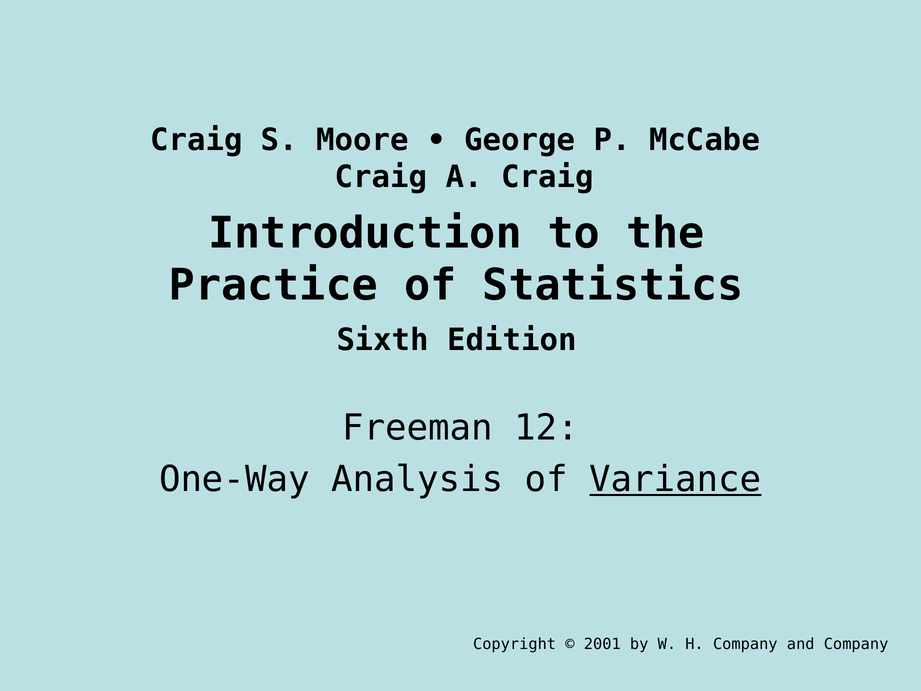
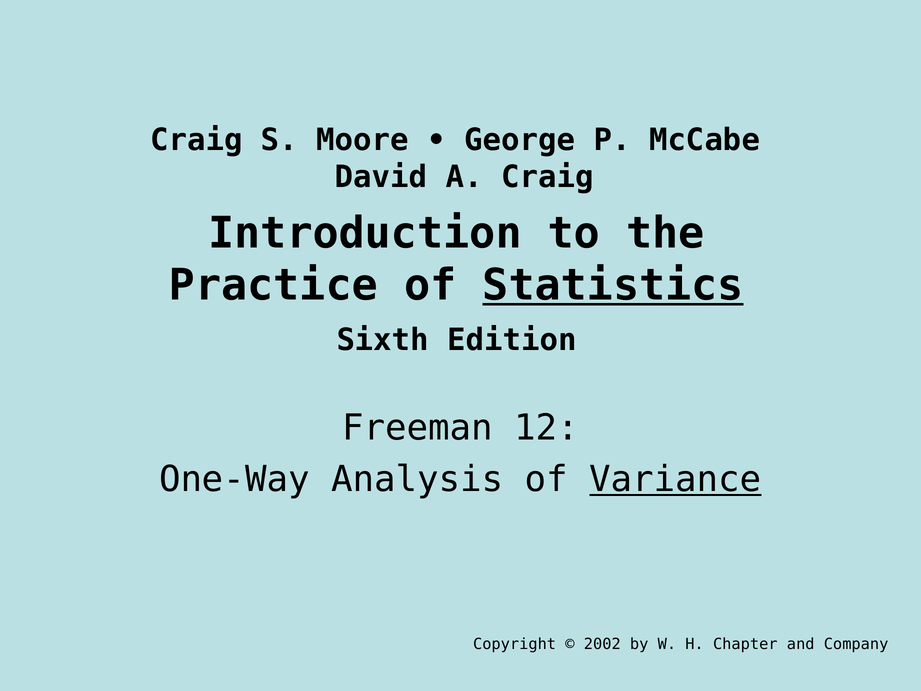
Craig at (381, 177): Craig -> David
Statistics underline: none -> present
2001: 2001 -> 2002
H Company: Company -> Chapter
